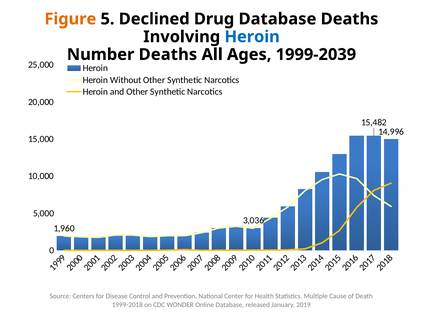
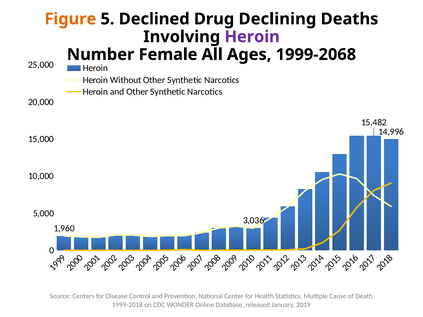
Drug Database: Database -> Declining
Heroin at (252, 37) colour: blue -> purple
Deaths at (168, 55): Deaths -> Female
1999-2039: 1999-2039 -> 1999-2068
